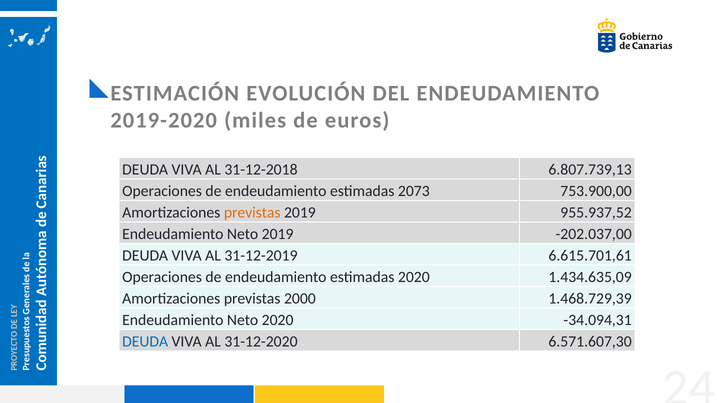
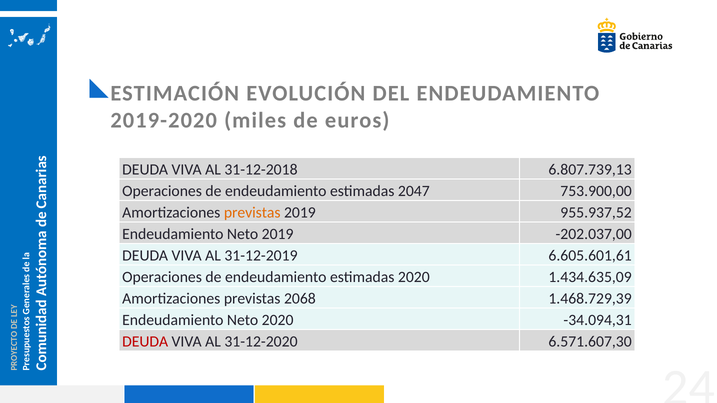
2073: 2073 -> 2047
6.615.701,61: 6.615.701,61 -> 6.605.601,61
2000: 2000 -> 2068
DEUDA at (145, 342) colour: blue -> red
